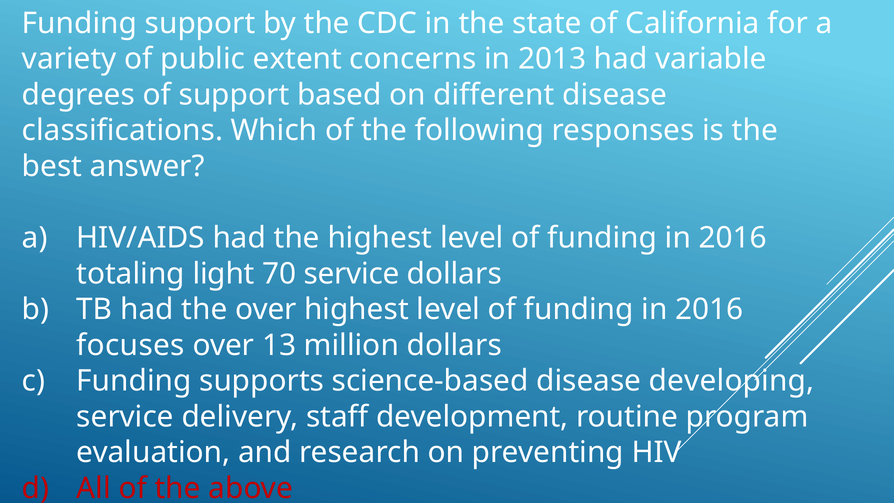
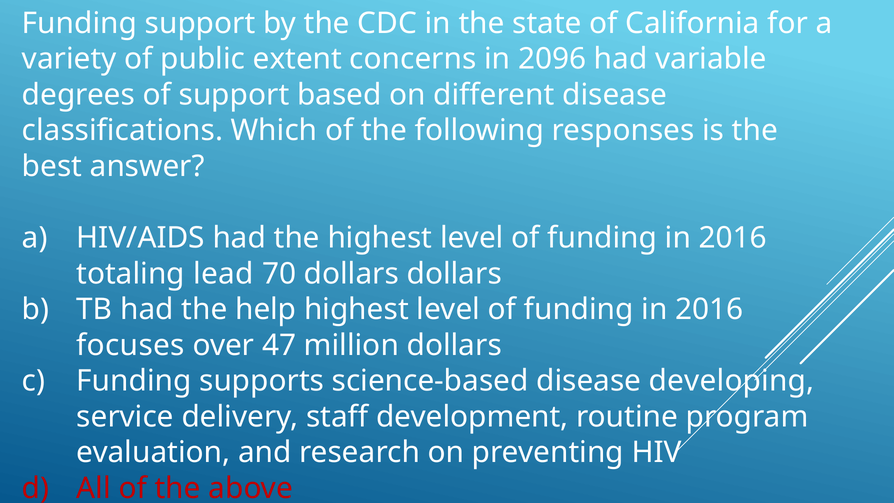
2013: 2013 -> 2096
light: light -> lead
70 service: service -> dollars
the over: over -> help
13: 13 -> 47
